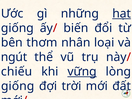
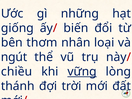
hạt underline: present -> none
chiếu: chiếu -> chiều
giống at (18, 86): giống -> thánh
